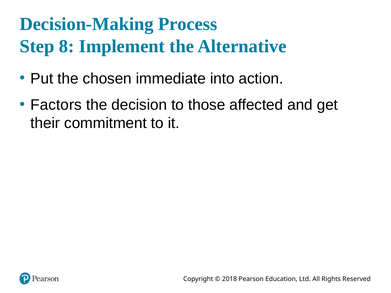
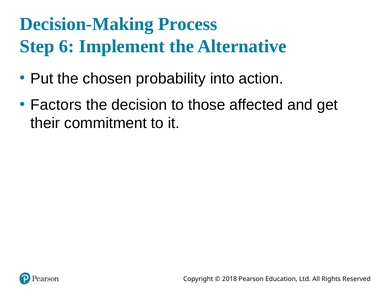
8: 8 -> 6
immediate: immediate -> probability
